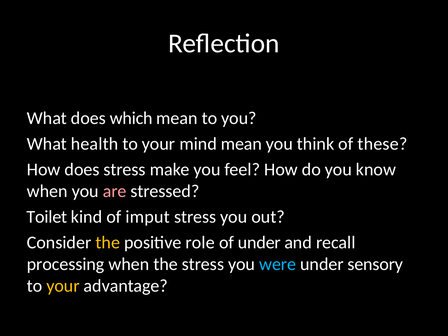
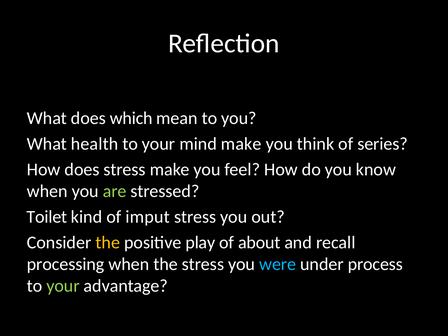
mind mean: mean -> make
these: these -> series
are colour: pink -> light green
role: role -> play
of under: under -> about
sensory: sensory -> process
your at (63, 286) colour: yellow -> light green
